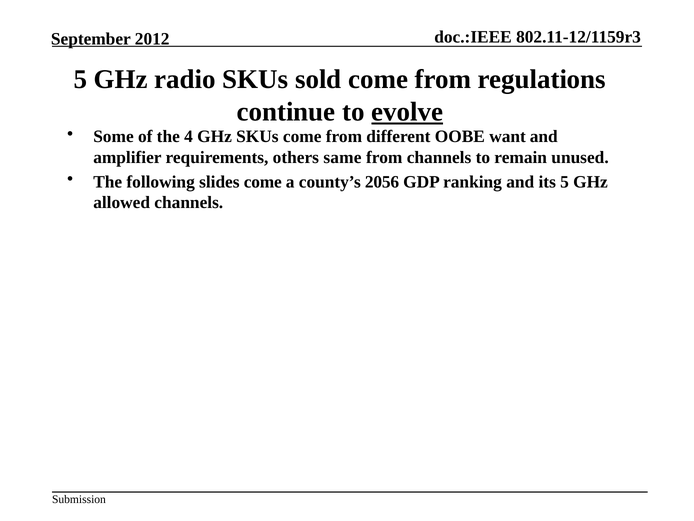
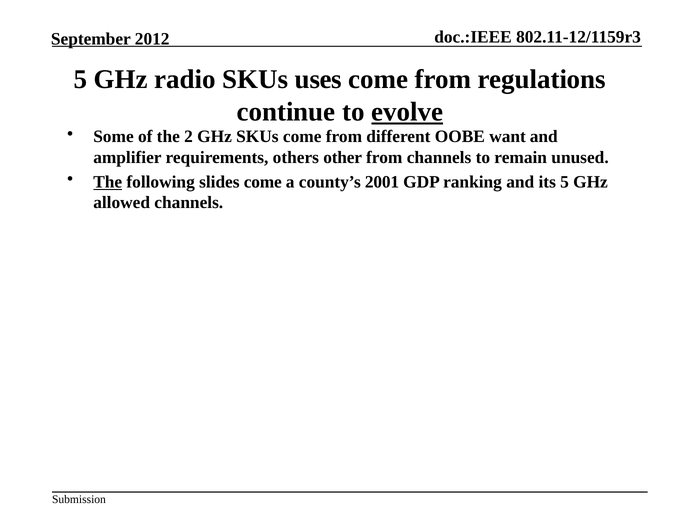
sold: sold -> uses
4: 4 -> 2
same: same -> other
The at (108, 182) underline: none -> present
2056: 2056 -> 2001
